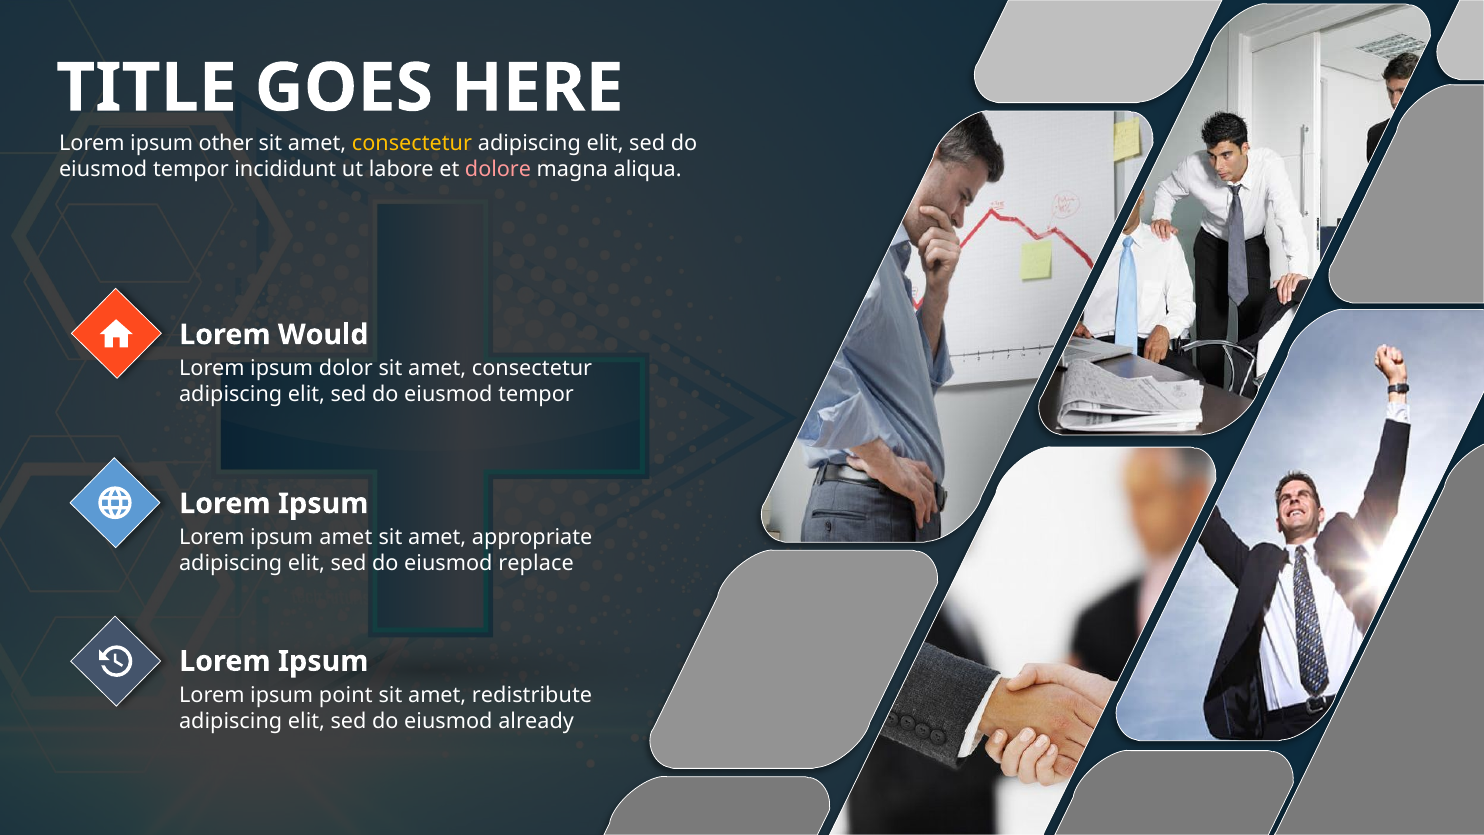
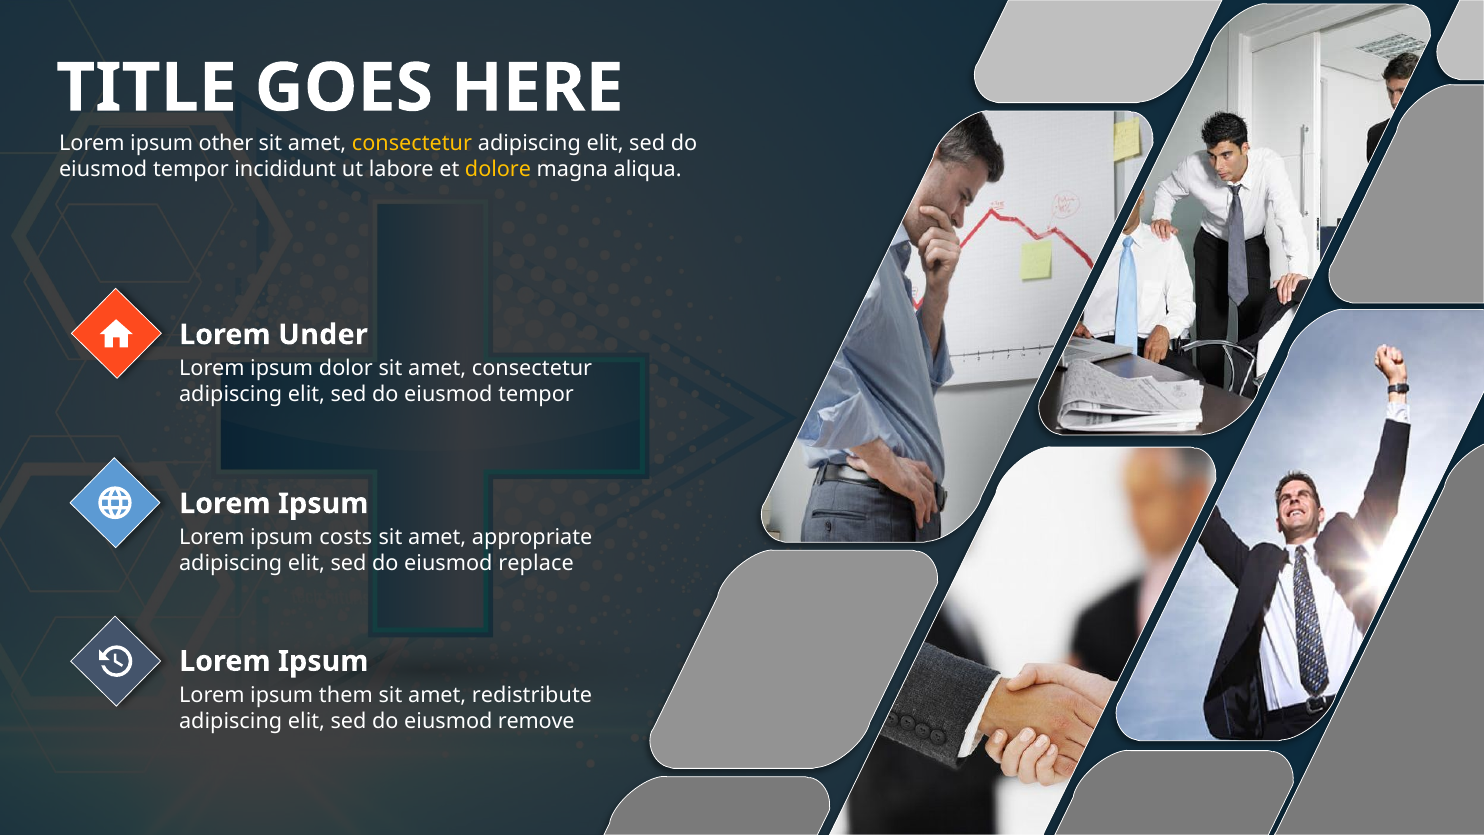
dolore colour: pink -> yellow
Would: Would -> Under
ipsum amet: amet -> costs
point: point -> them
already: already -> remove
